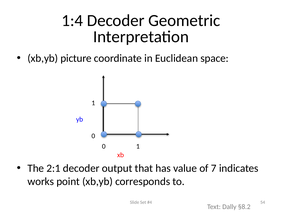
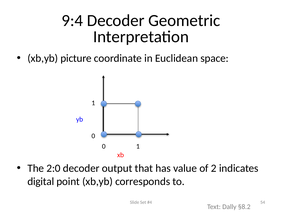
1:4: 1:4 -> 9:4
2:1: 2:1 -> 2:0
7: 7 -> 2
works: works -> digital
